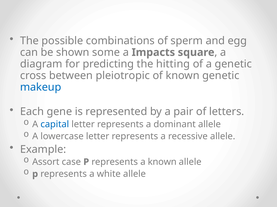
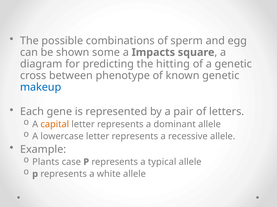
pleiotropic: pleiotropic -> phenotype
capital colour: blue -> orange
Assort: Assort -> Plants
a known: known -> typical
